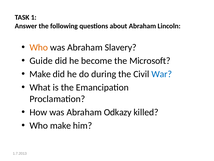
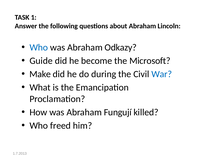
Who at (39, 47) colour: orange -> blue
Slavery: Slavery -> Odkazy
Odkazy: Odkazy -> Fungují
Who make: make -> freed
